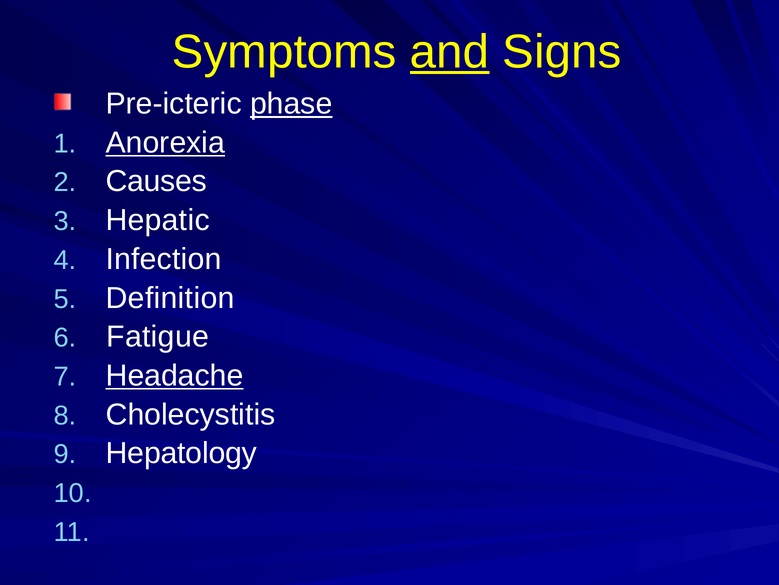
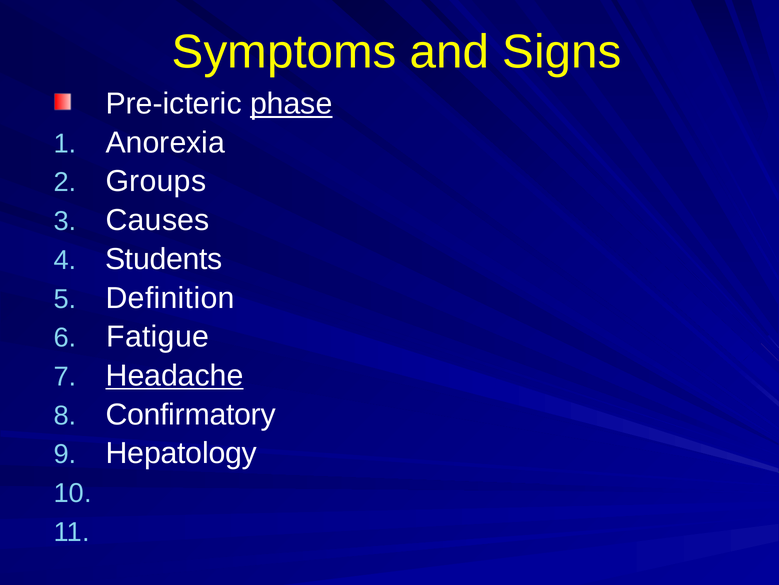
and underline: present -> none
Anorexia underline: present -> none
Causes: Causes -> Groups
Hepatic: Hepatic -> Causes
Infection: Infection -> Students
Cholecystitis: Cholecystitis -> Confirmatory
